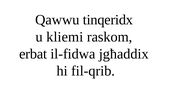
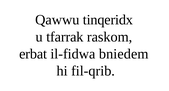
kliemi: kliemi -> tfarrak
jgħaddix: jgħaddix -> bniedem
